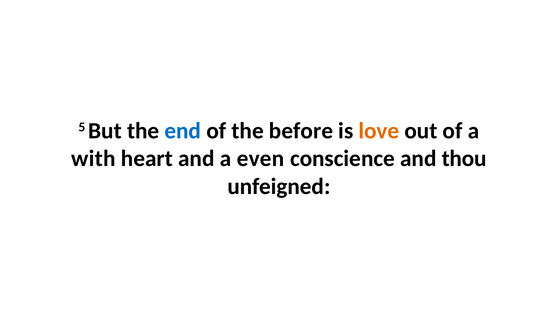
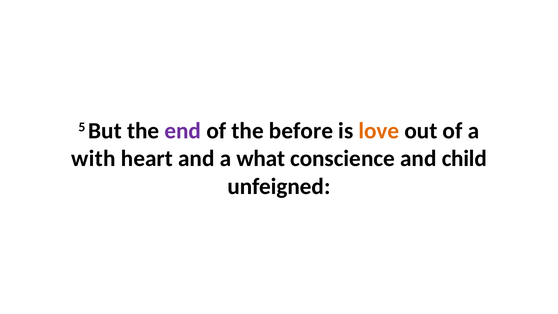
end colour: blue -> purple
even: even -> what
thou: thou -> child
